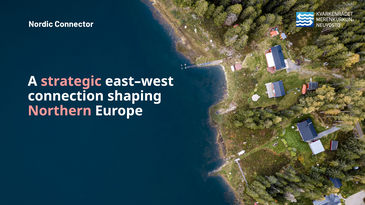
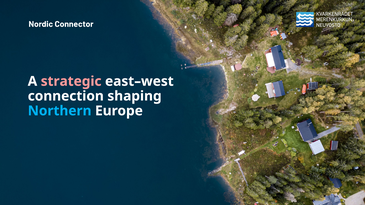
Northern colour: pink -> light blue
